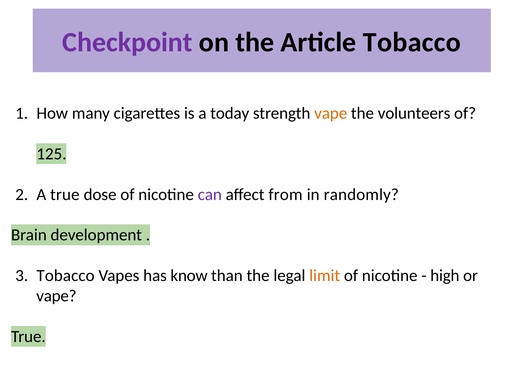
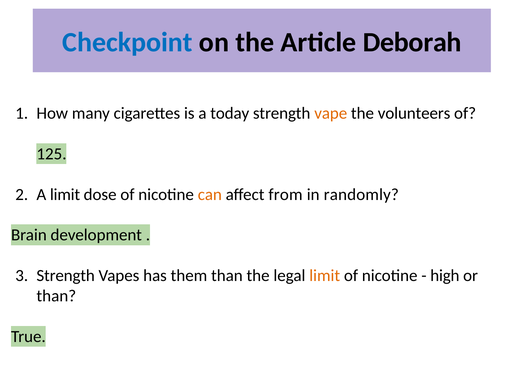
Checkpoint colour: purple -> blue
Article Tobacco: Tobacco -> Deborah
A true: true -> limit
can colour: purple -> orange
Tobacco at (66, 276): Tobacco -> Strength
know: know -> them
vape at (56, 297): vape -> than
